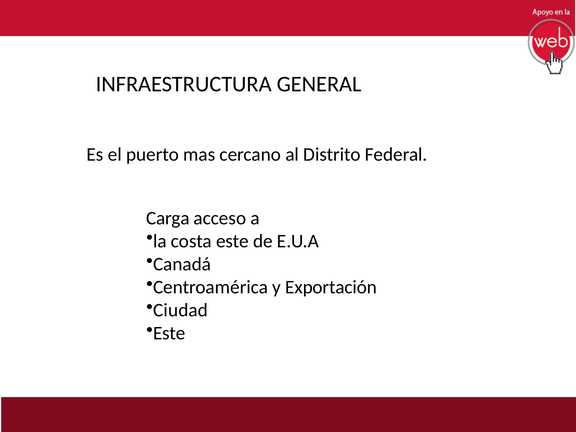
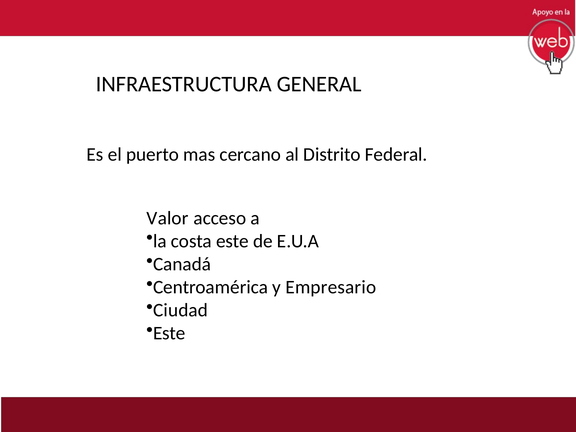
Carga: Carga -> Valor
Exportación: Exportación -> Empresario
